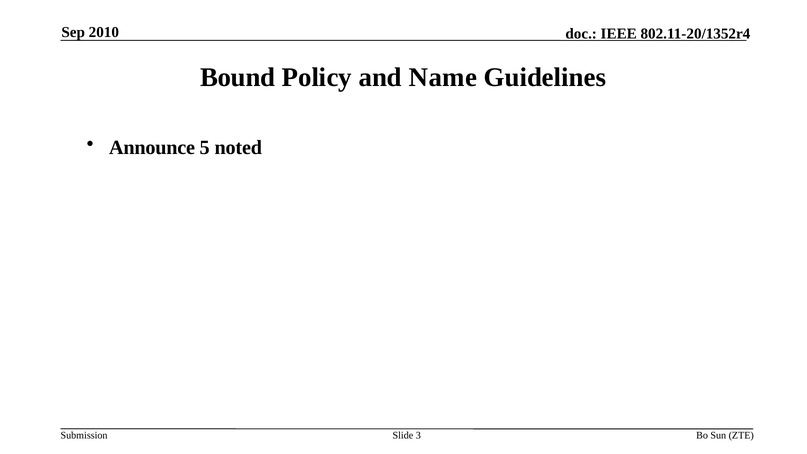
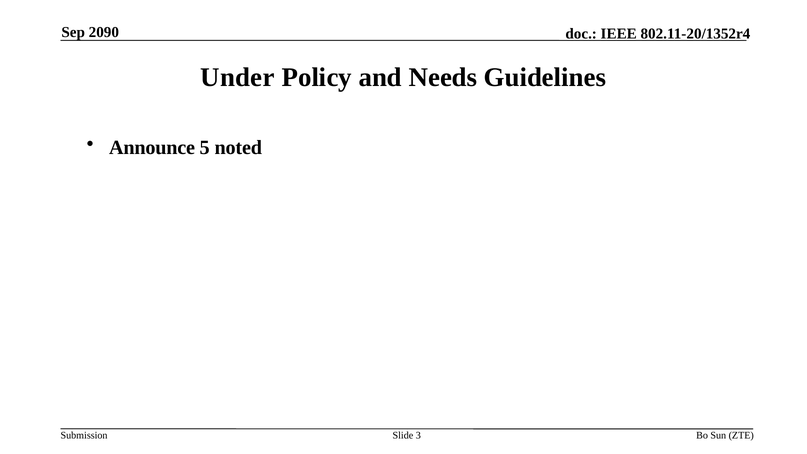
2010: 2010 -> 2090
Bound: Bound -> Under
Name: Name -> Needs
